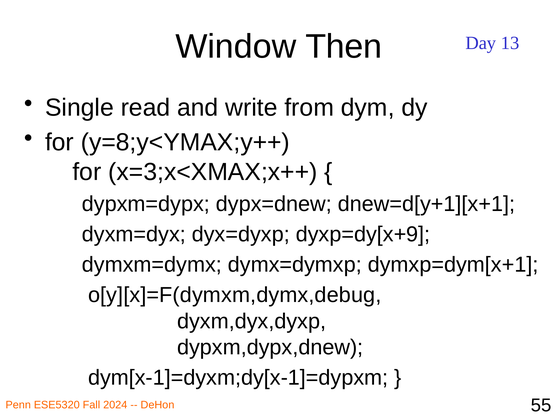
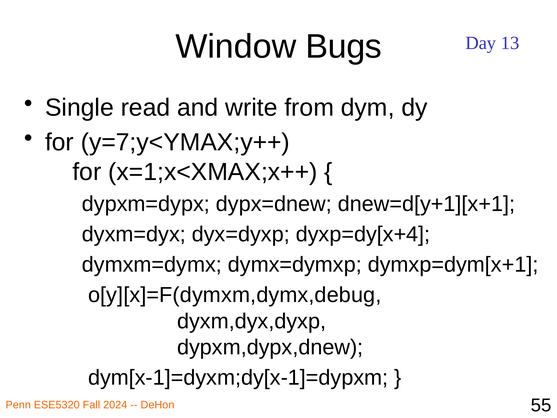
Then: Then -> Bugs
y=8;y<YMAX;y++: y=8;y<YMAX;y++ -> y=7;y<YMAX;y++
x=3;x<XMAX;x++: x=3;x<XMAX;x++ -> x=1;x<XMAX;x++
dyxp=dy[x+9: dyxp=dy[x+9 -> dyxp=dy[x+4
